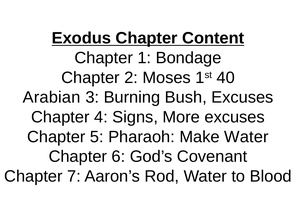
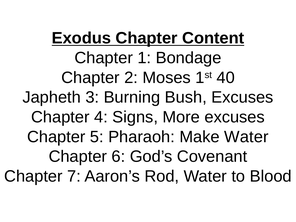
Arabian: Arabian -> Japheth
